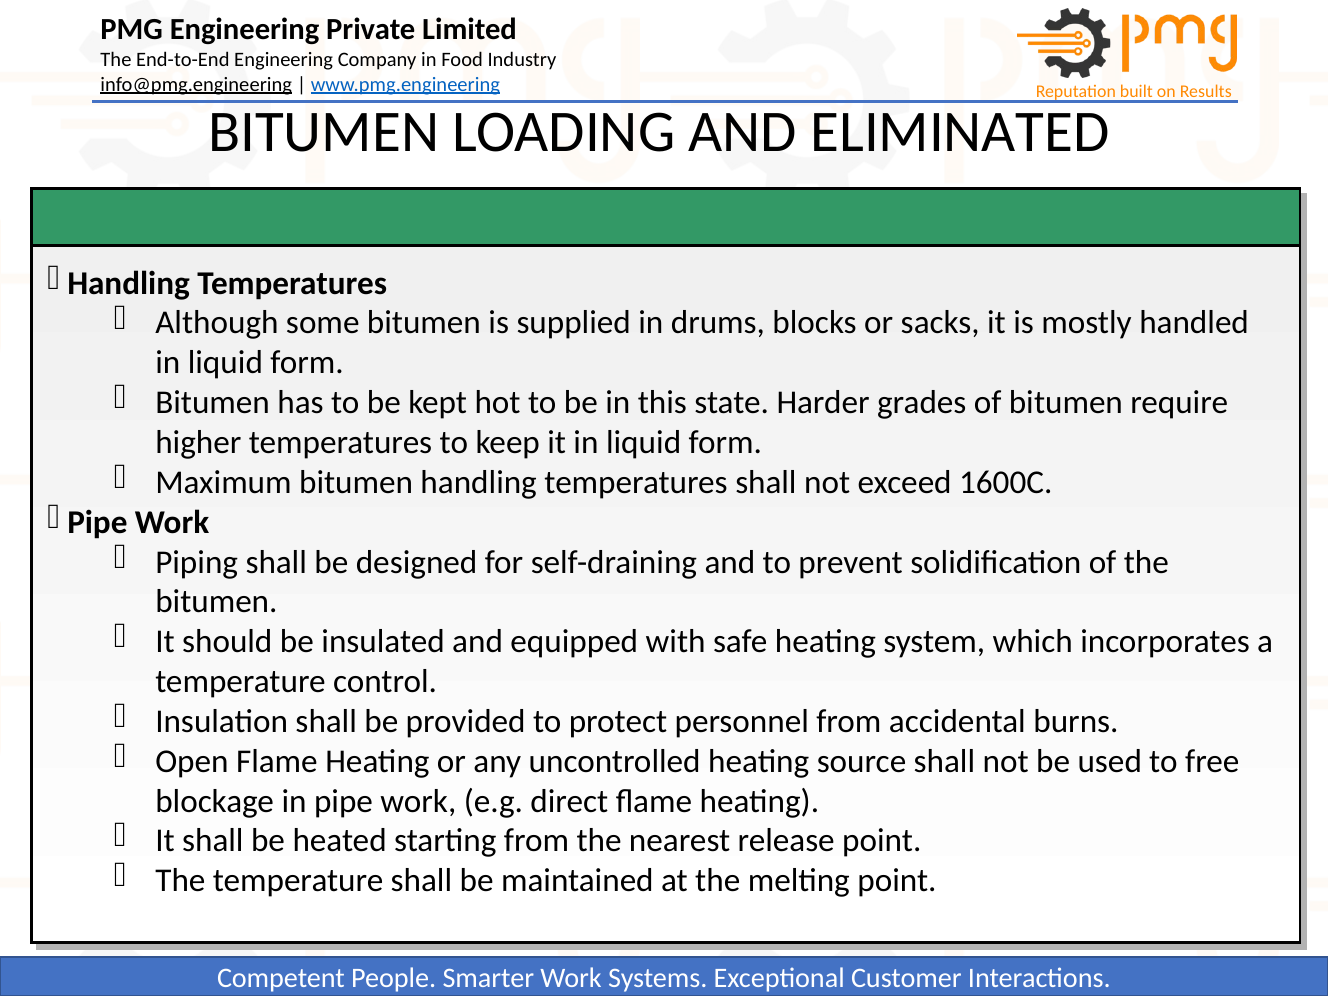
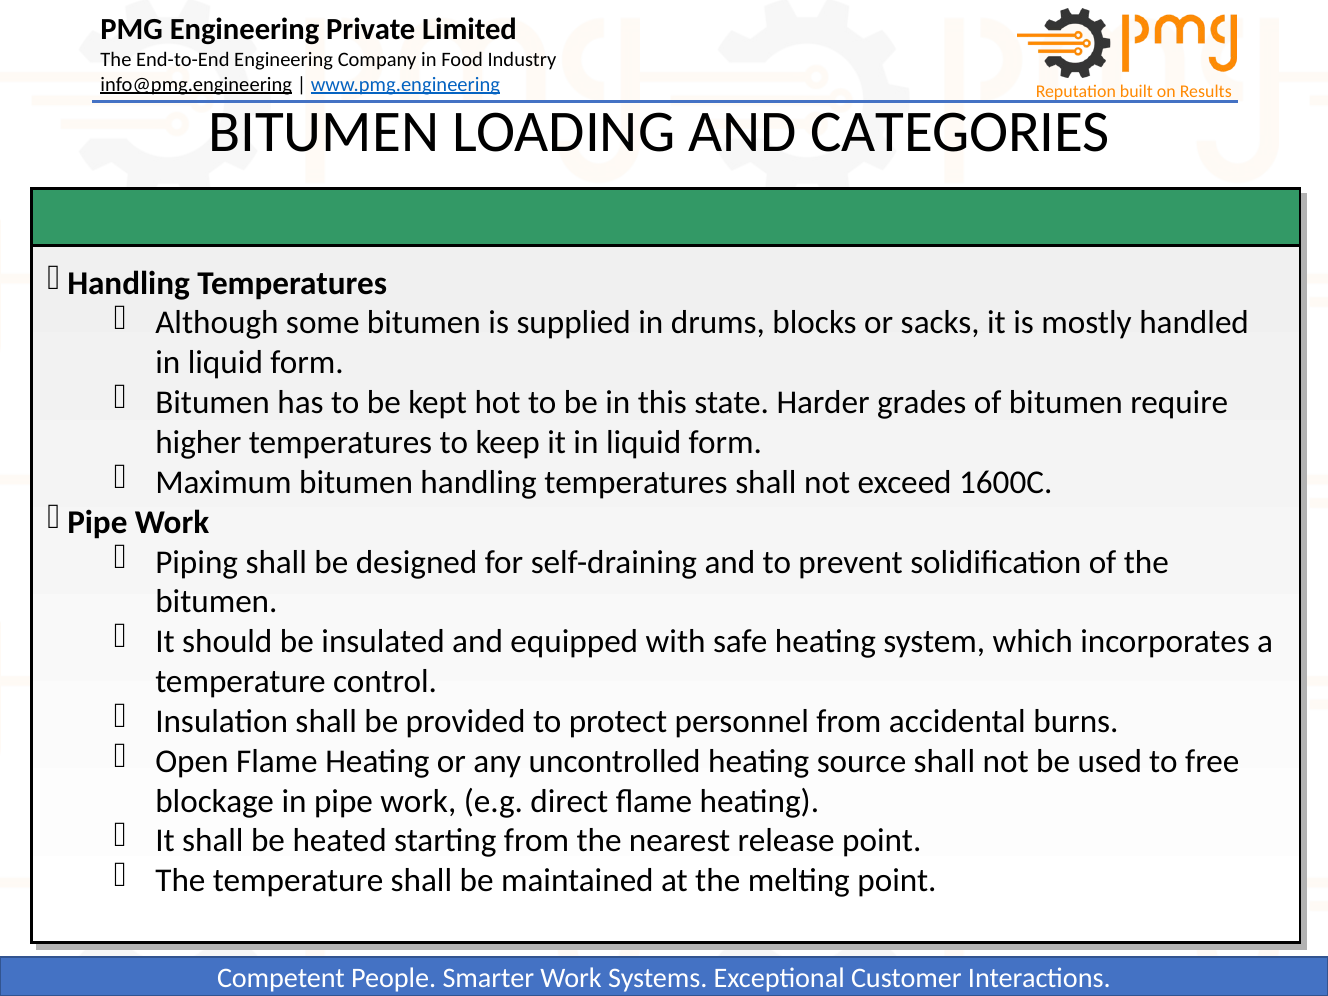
ELIMINATED: ELIMINATED -> CATEGORIES
